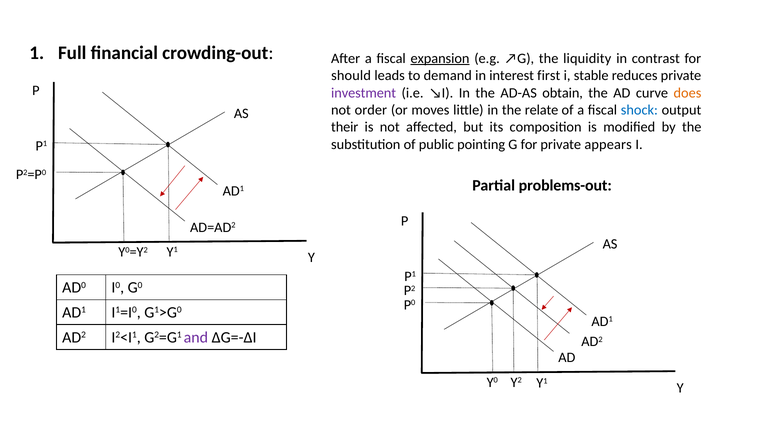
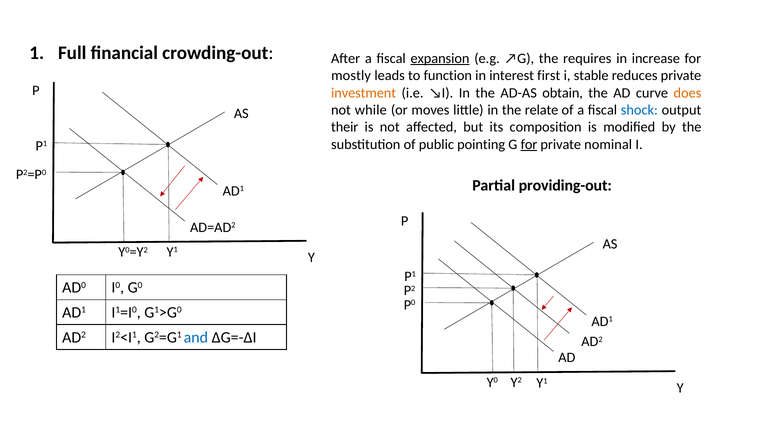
liquidity: liquidity -> requires
contrast: contrast -> increase
should: should -> mostly
demand: demand -> function
investment colour: purple -> orange
order: order -> while
for at (529, 144) underline: none -> present
appears: appears -> nominal
problems-out: problems-out -> providing-out
and colour: purple -> blue
